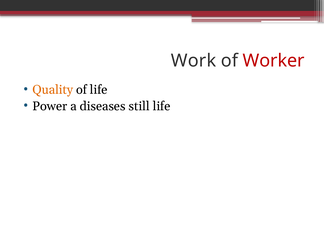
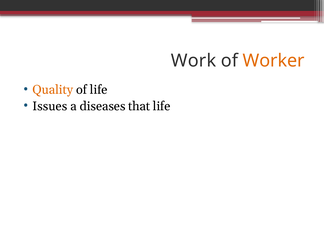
Worker colour: red -> orange
Power: Power -> Issues
still: still -> that
